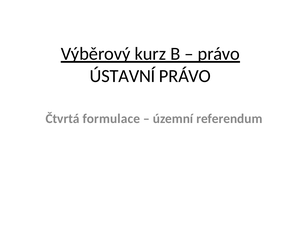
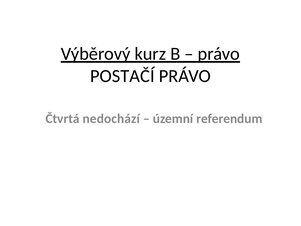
ÚSTAVNÍ: ÚSTAVNÍ -> POSTAČÍ
formulace: formulace -> nedochází
